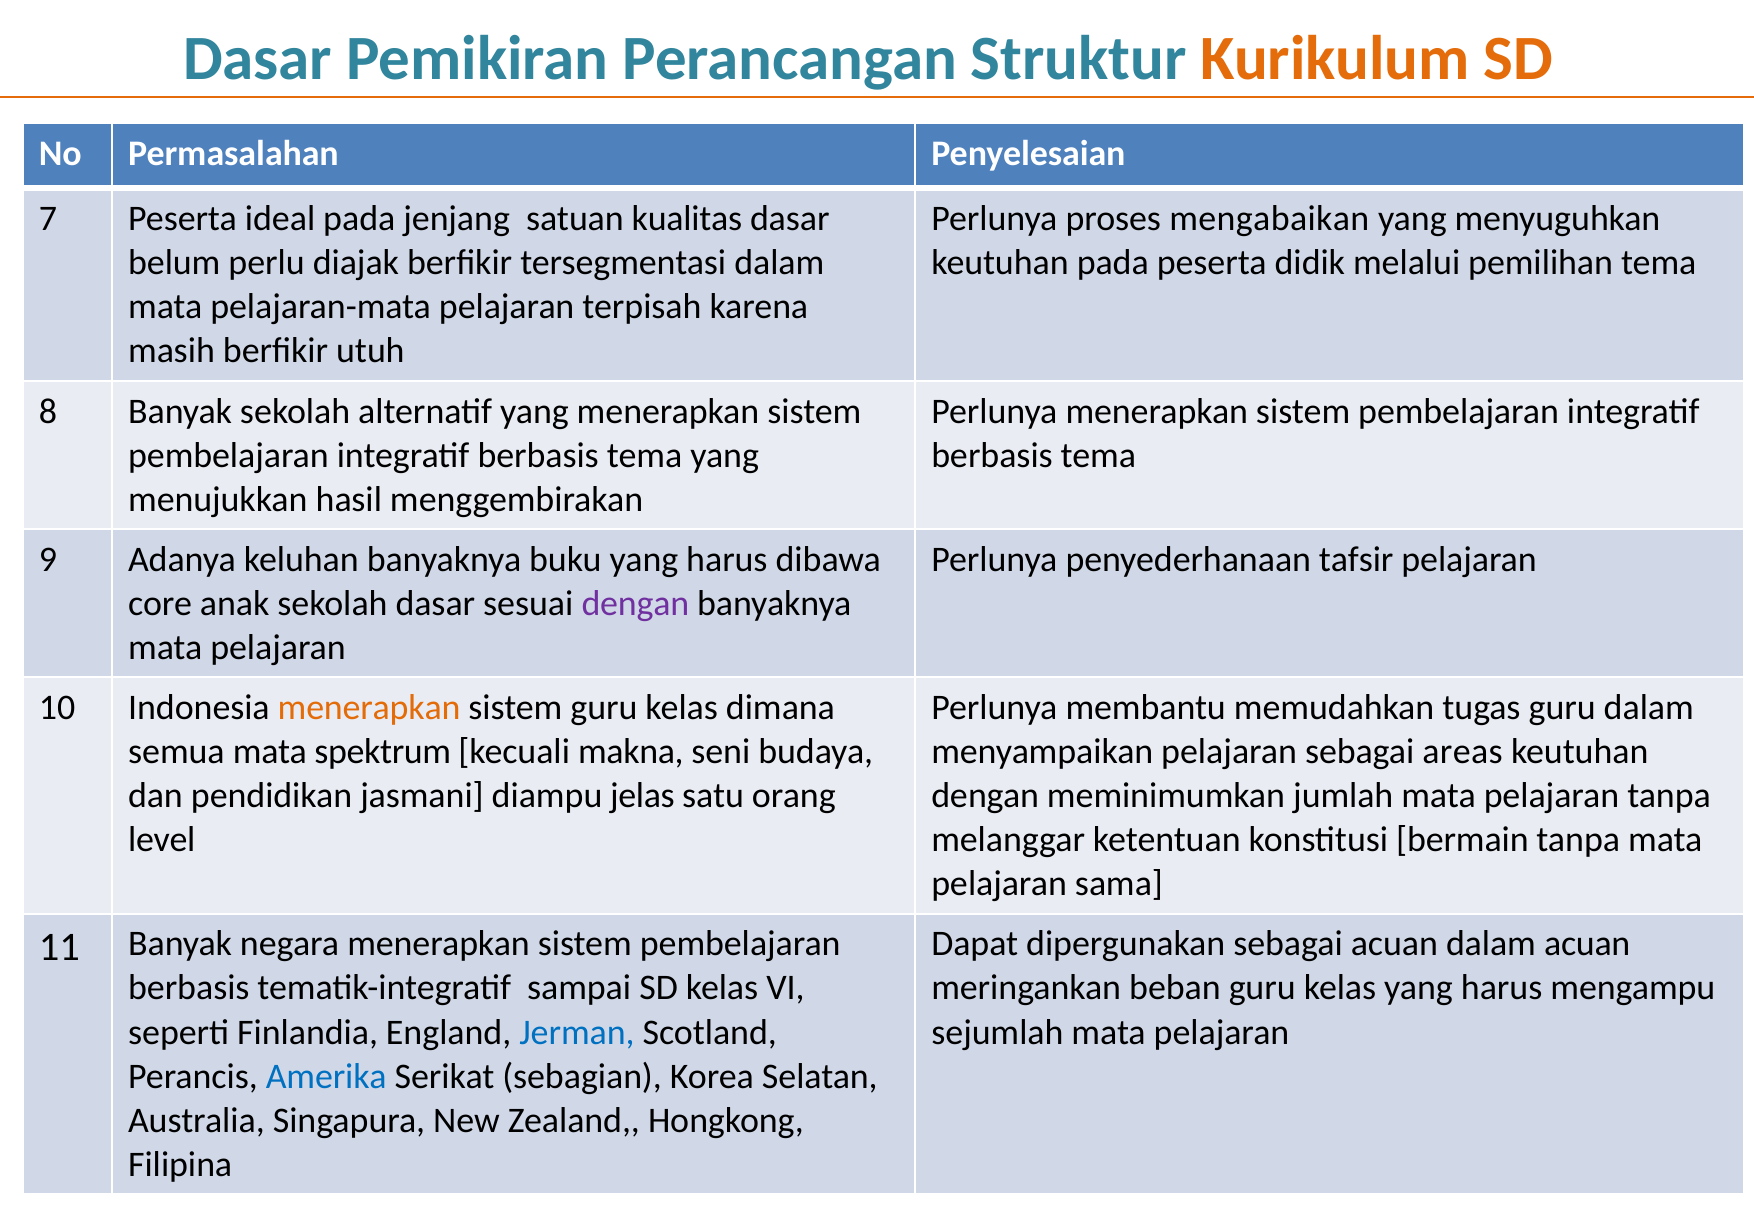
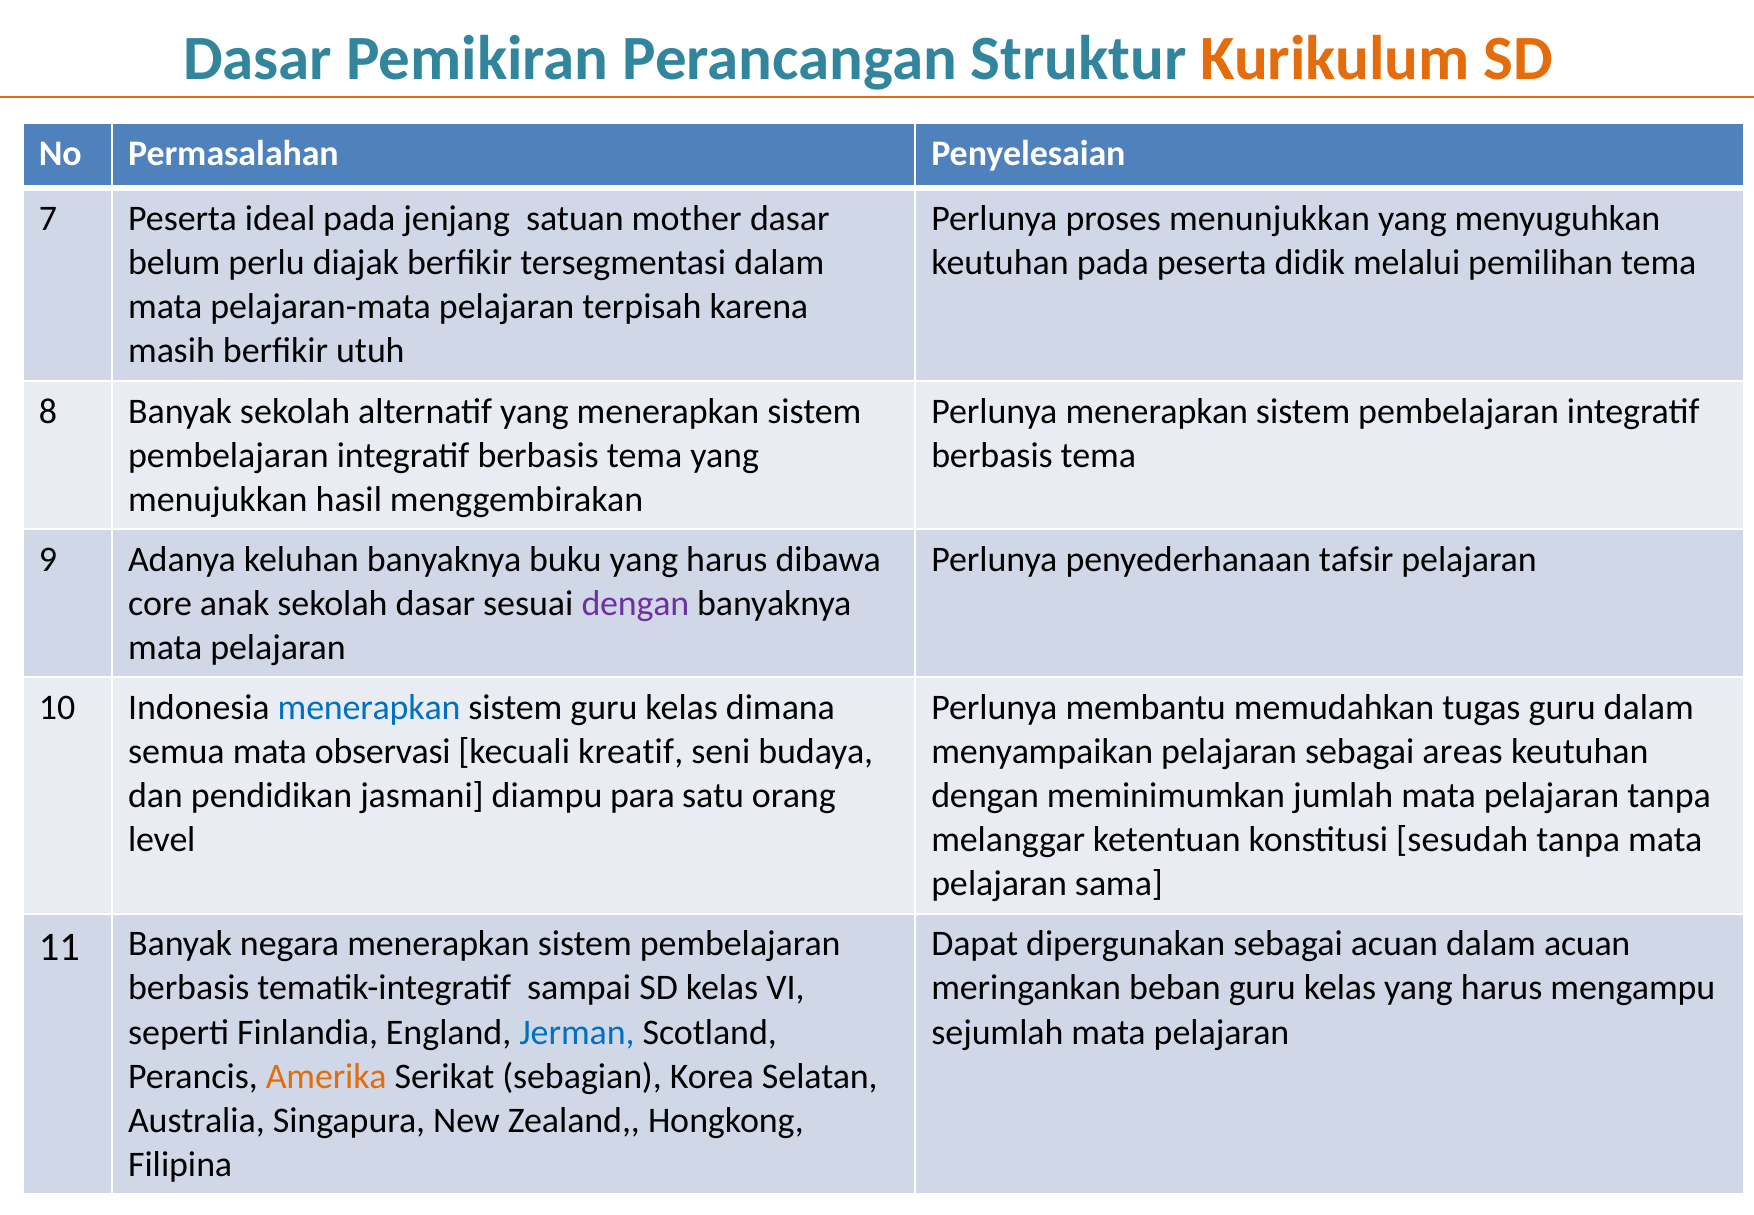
kualitas: kualitas -> mother
mengabaikan: mengabaikan -> menunjukkan
menerapkan at (369, 707) colour: orange -> blue
spektrum: spektrum -> observasi
makna: makna -> kreatif
jelas: jelas -> para
bermain: bermain -> sesudah
Amerika colour: blue -> orange
